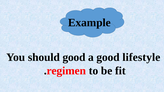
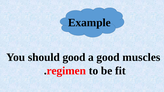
lifestyle: lifestyle -> muscles
